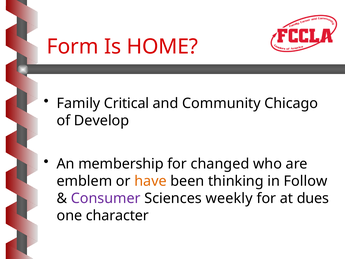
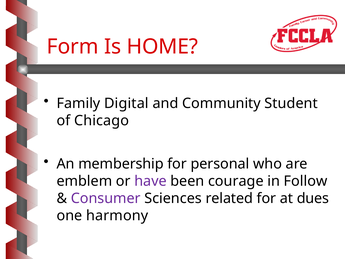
Critical: Critical -> Digital
Chicago: Chicago -> Student
Develop: Develop -> Chicago
changed: changed -> personal
have colour: orange -> purple
thinking: thinking -> courage
weekly: weekly -> related
character: character -> harmony
